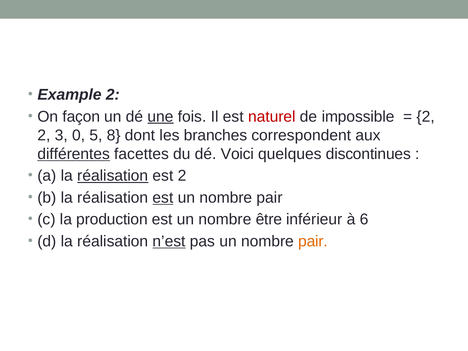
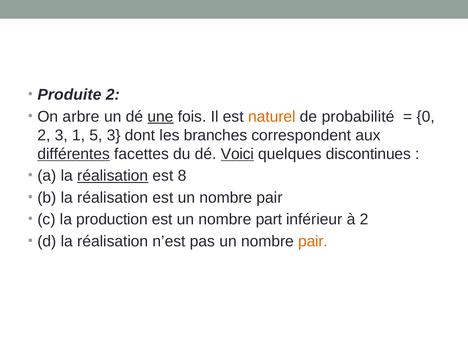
Example: Example -> Produite
façon: façon -> arbre
naturel colour: red -> orange
impossible: impossible -> probabilité
2 at (426, 117): 2 -> 0
0: 0 -> 1
5 8: 8 -> 3
Voici underline: none -> present
est 2: 2 -> 8
est at (163, 198) underline: present -> none
être: être -> part
à 6: 6 -> 2
n’est underline: present -> none
